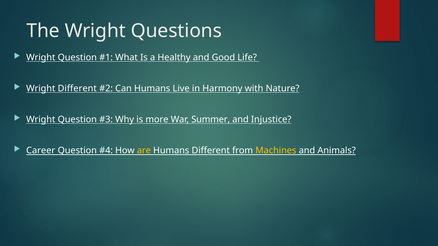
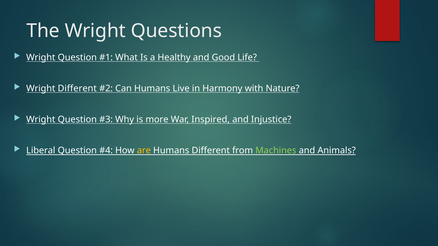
Summer: Summer -> Inspired
Career: Career -> Liberal
Machines colour: yellow -> light green
